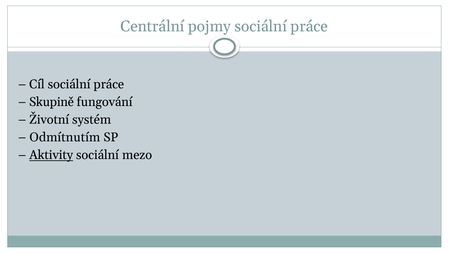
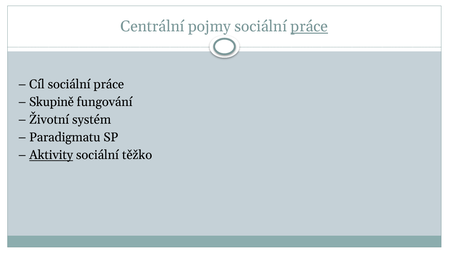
práce at (309, 27) underline: none -> present
Odmítnutím: Odmítnutím -> Paradigmatu
mezo: mezo -> těžko
